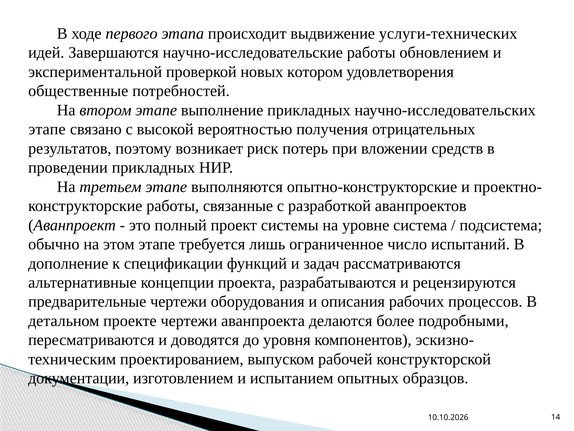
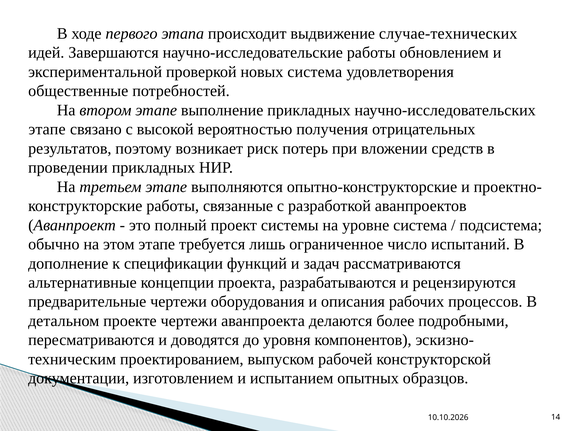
услуги-технических: услуги-технических -> случае-технических
новых котором: котором -> система
